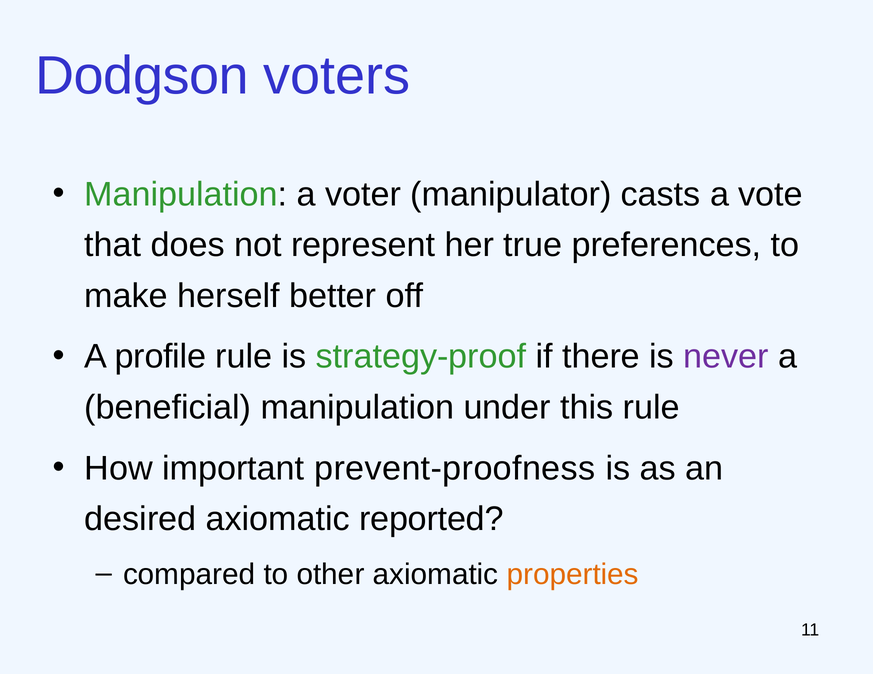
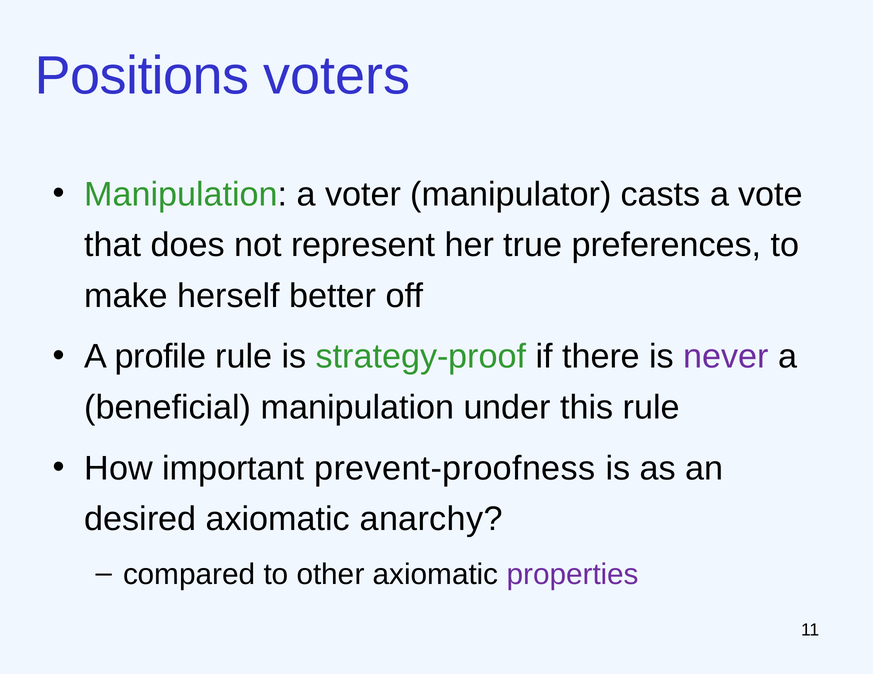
Dodgson: Dodgson -> Positions
reported: reported -> anarchy
properties colour: orange -> purple
